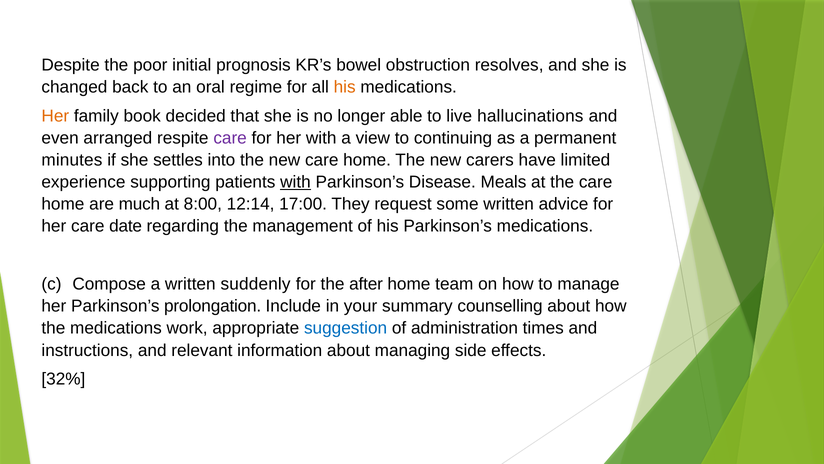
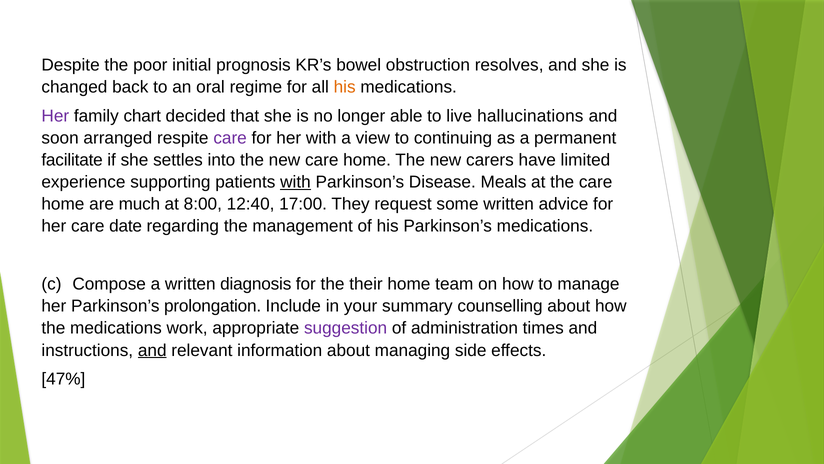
Her at (55, 116) colour: orange -> purple
book: book -> chart
even: even -> soon
minutes: minutes -> facilitate
12:14: 12:14 -> 12:40
suddenly: suddenly -> diagnosis
after: after -> their
suggestion colour: blue -> purple
and at (152, 350) underline: none -> present
32%: 32% -> 47%
